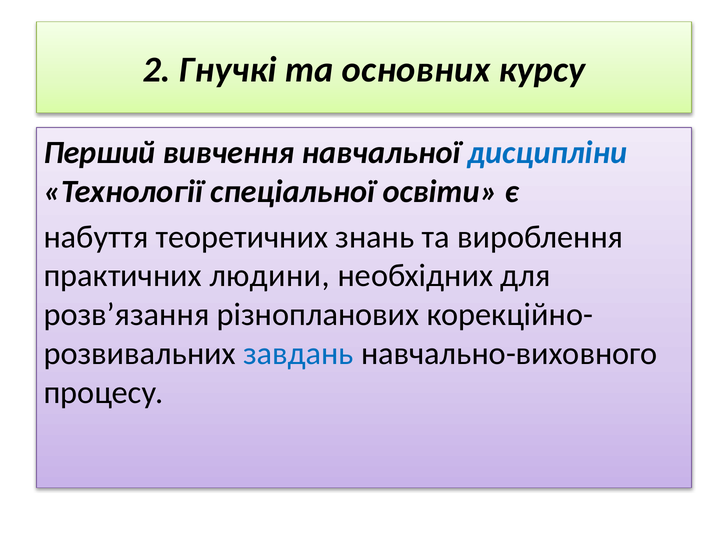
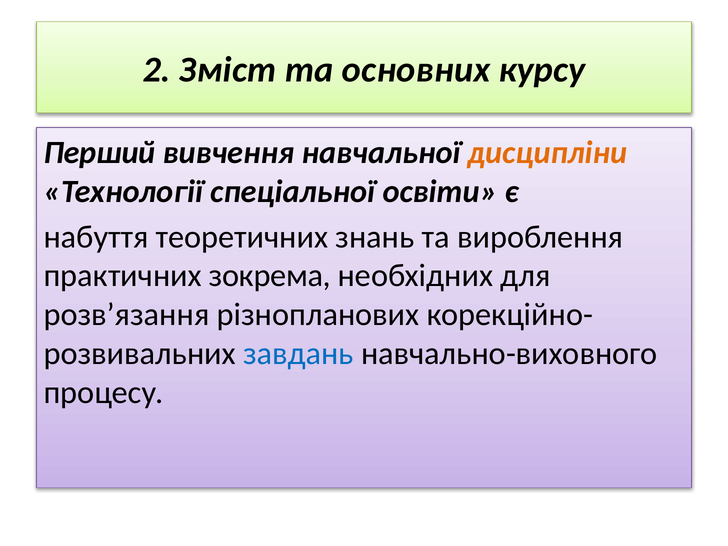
Гнучкі: Гнучкі -> Зміст
дисципліни colour: blue -> orange
людини: людини -> зокрема
